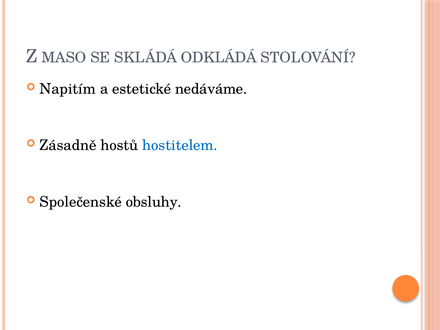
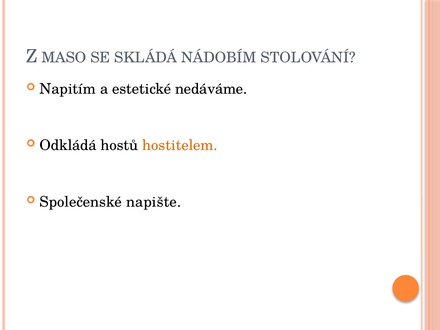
ODKLÁDÁ: ODKLÁDÁ -> NÁDOBÍM
Zásadně: Zásadně -> Odkládá
hostitelem colour: blue -> orange
obsluhy: obsluhy -> napište
